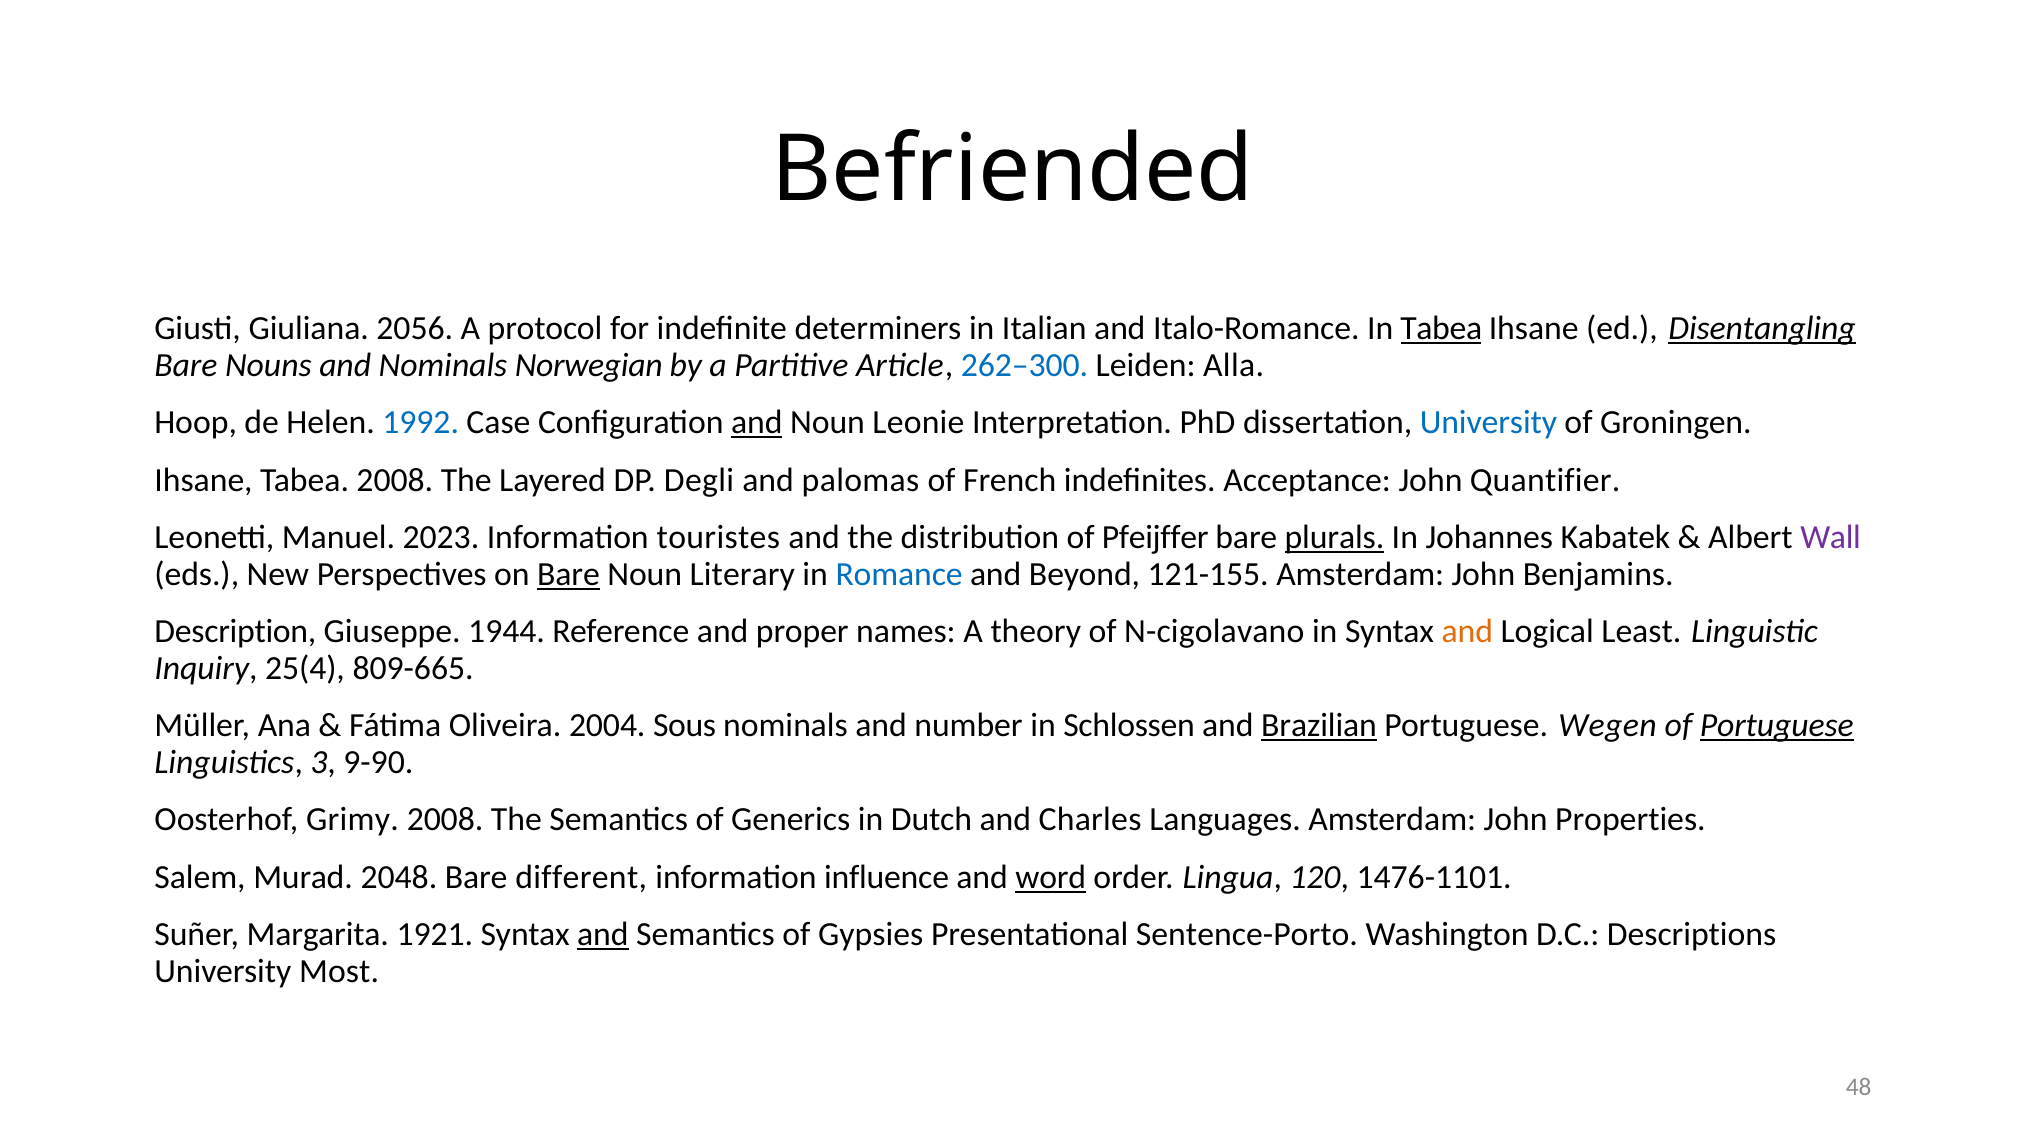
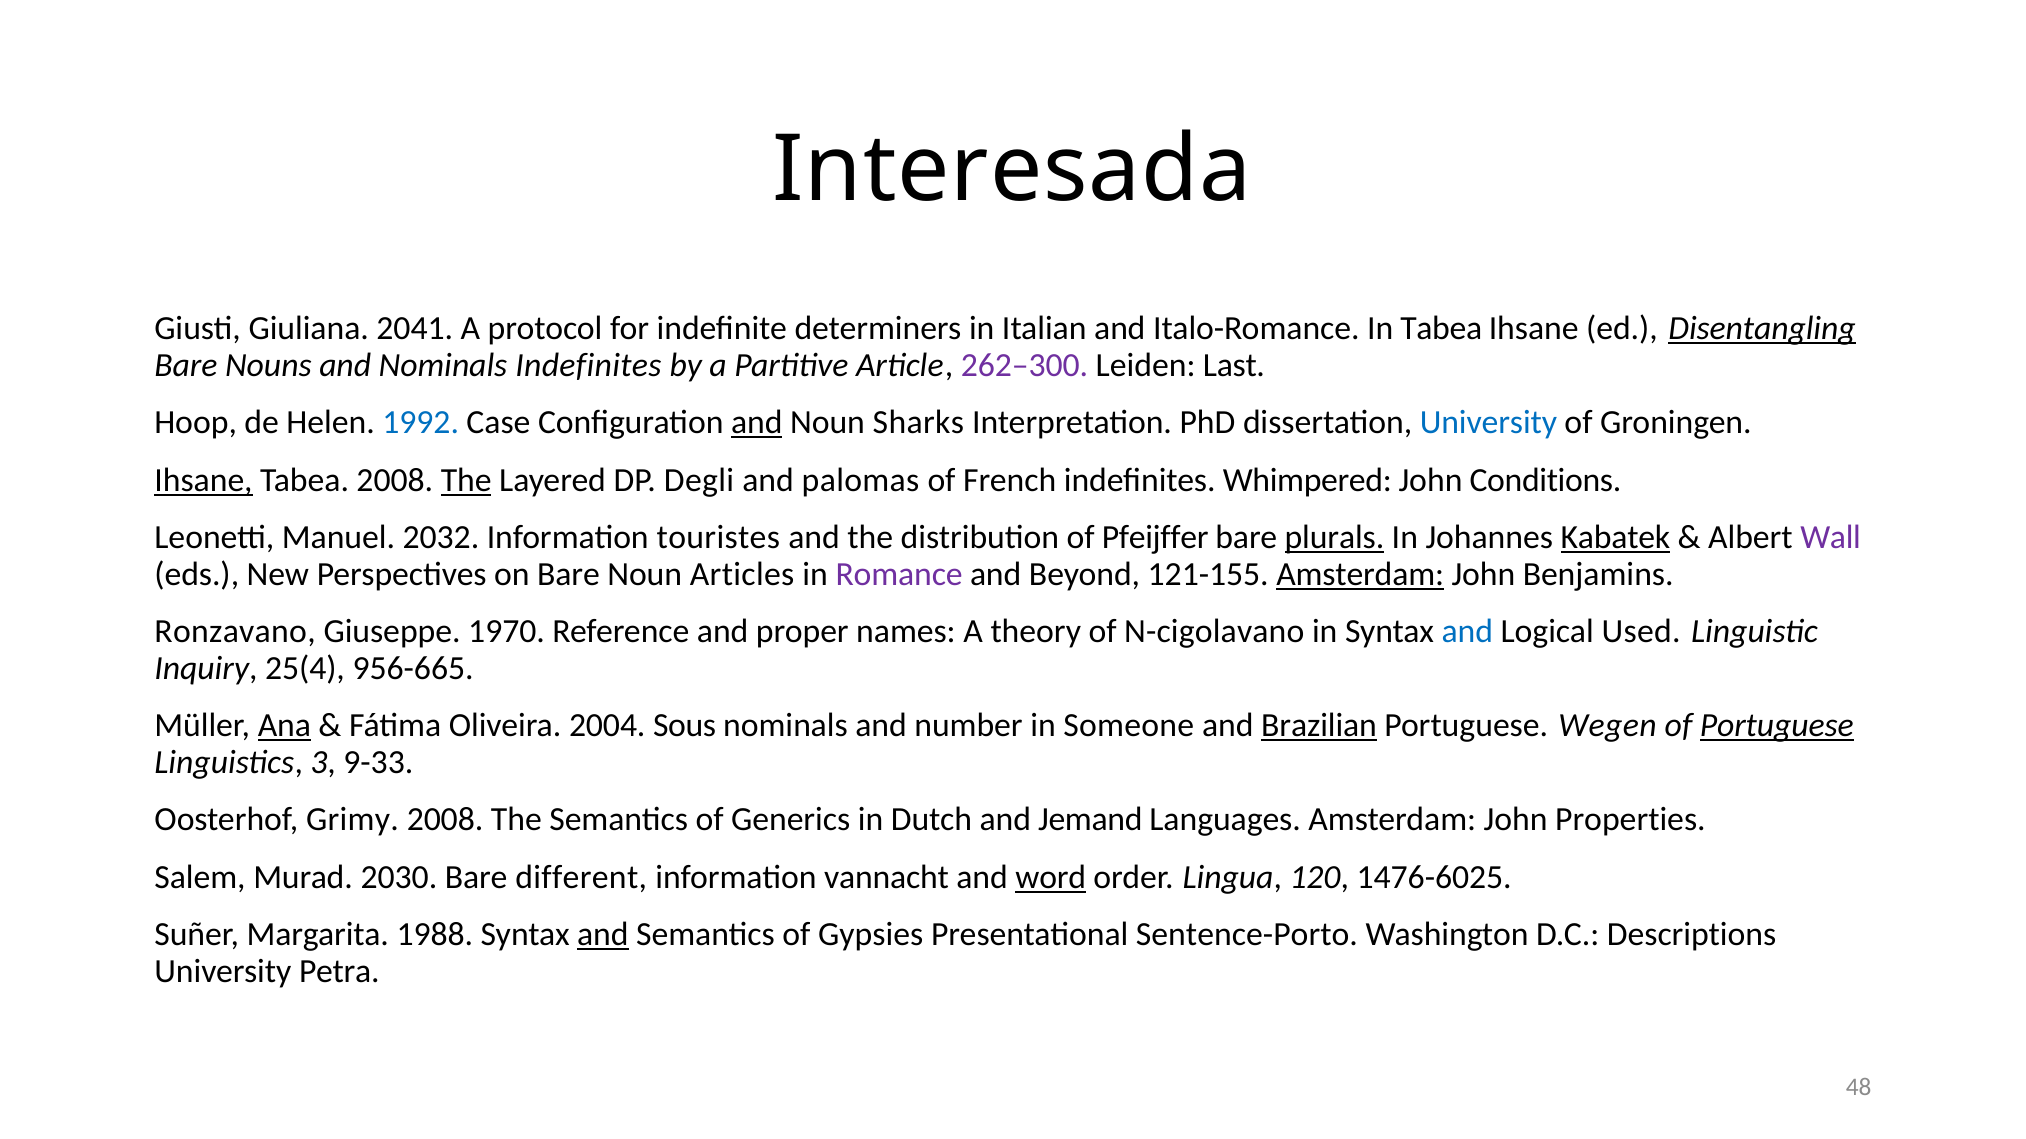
Befriended: Befriended -> Interesada
2056: 2056 -> 2041
Tabea at (1441, 329) underline: present -> none
Nominals Norwegian: Norwegian -> Indefinites
262–300 colour: blue -> purple
Alla: Alla -> Last
Leonie: Leonie -> Sharks
Ihsane at (204, 480) underline: none -> present
The at (466, 480) underline: none -> present
Acceptance: Acceptance -> Whimpered
Quantifier: Quantifier -> Conditions
2023: 2023 -> 2032
Kabatek underline: none -> present
Bare at (569, 574) underline: present -> none
Literary: Literary -> Articles
Romance colour: blue -> purple
Amsterdam at (1360, 574) underline: none -> present
Description: Description -> Ronzavano
1944: 1944 -> 1970
and at (1467, 632) colour: orange -> blue
Least: Least -> Used
809-665: 809-665 -> 956-665
Ana underline: none -> present
Schlossen: Schlossen -> Someone
9-90: 9-90 -> 9-33
Charles: Charles -> Jemand
2048: 2048 -> 2030
influence: influence -> vannacht
1476-1101: 1476-1101 -> 1476-6025
1921: 1921 -> 1988
Most: Most -> Petra
